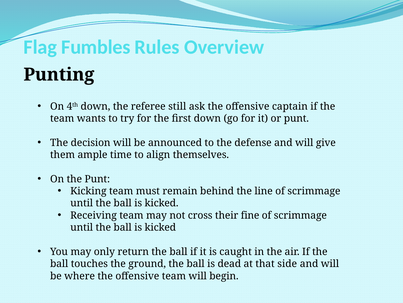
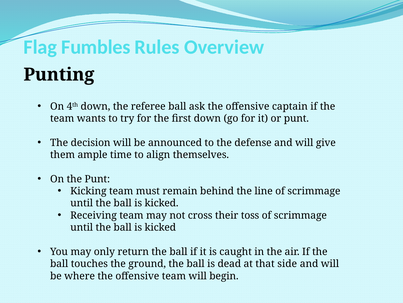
referee still: still -> ball
fine: fine -> toss
